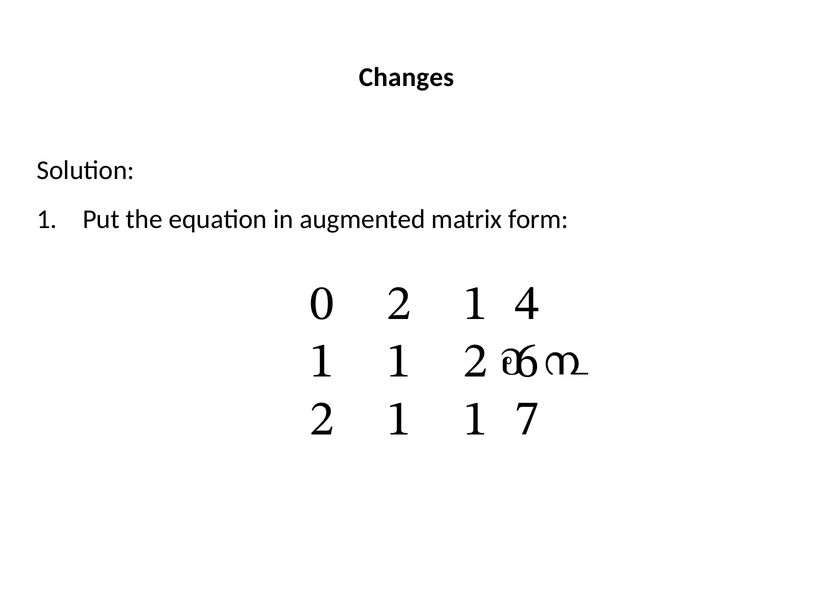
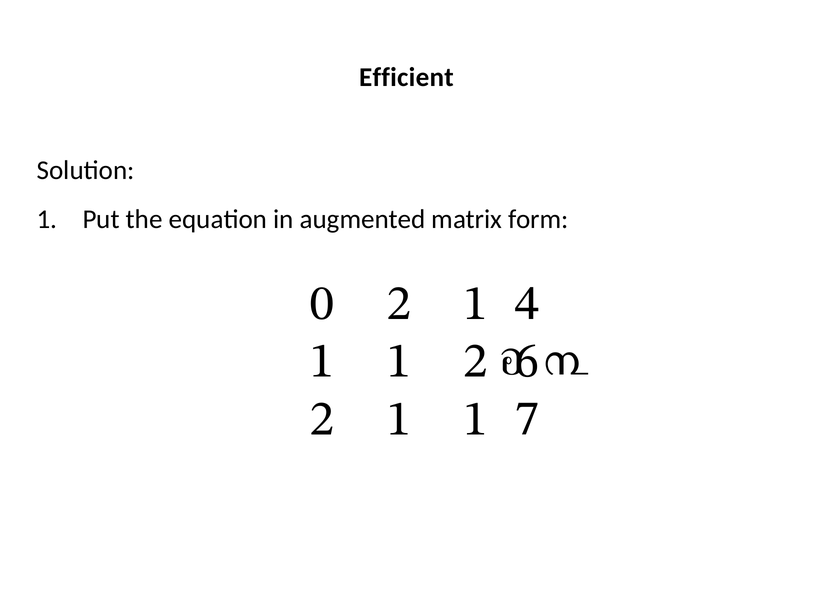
Changes: Changes -> Efficient
